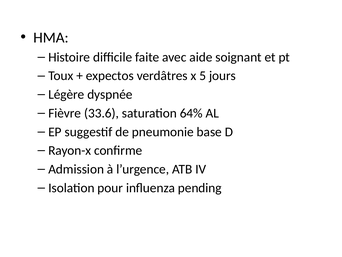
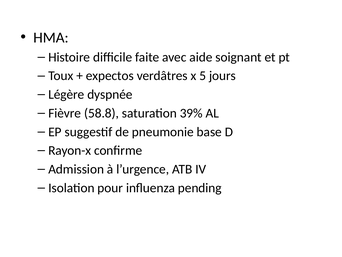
33.6: 33.6 -> 58.8
64%: 64% -> 39%
